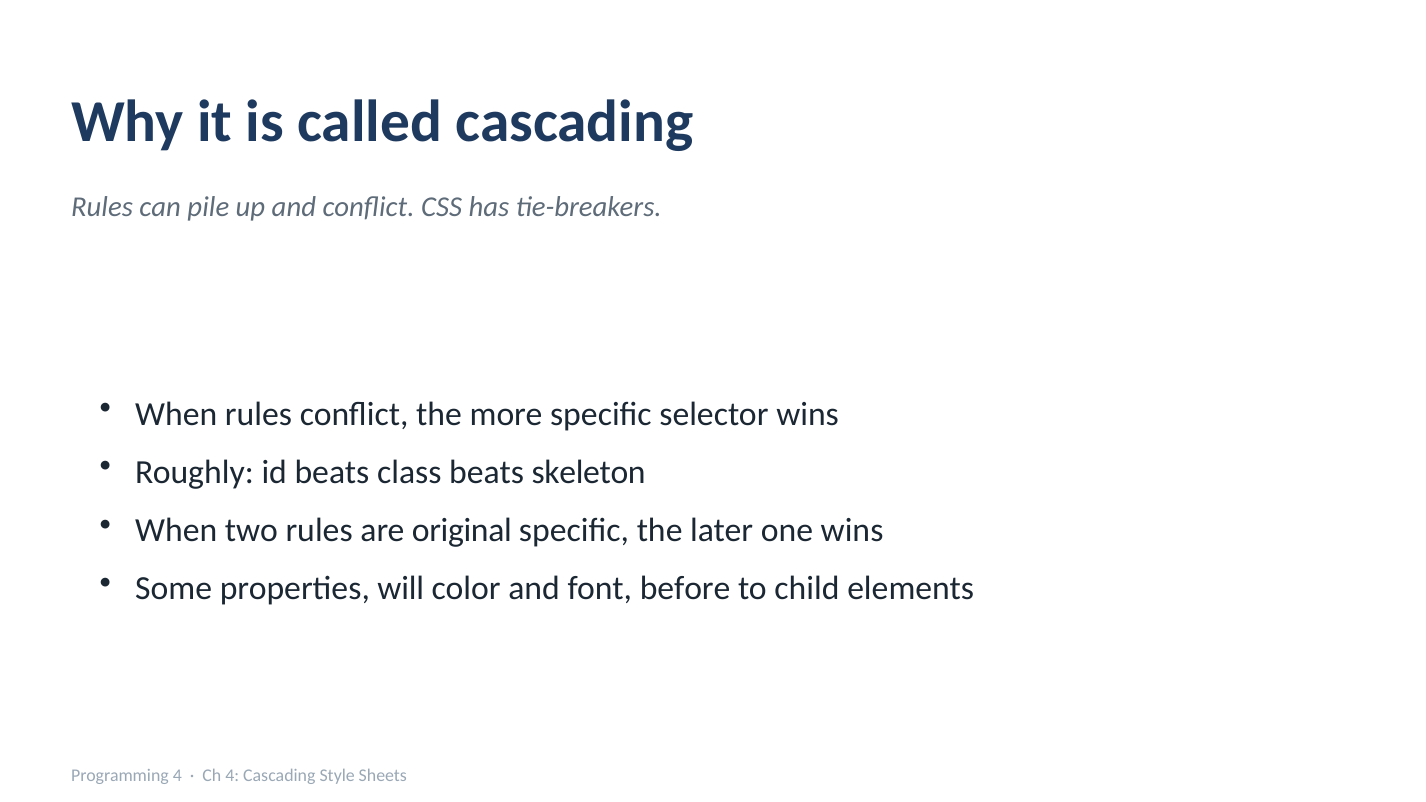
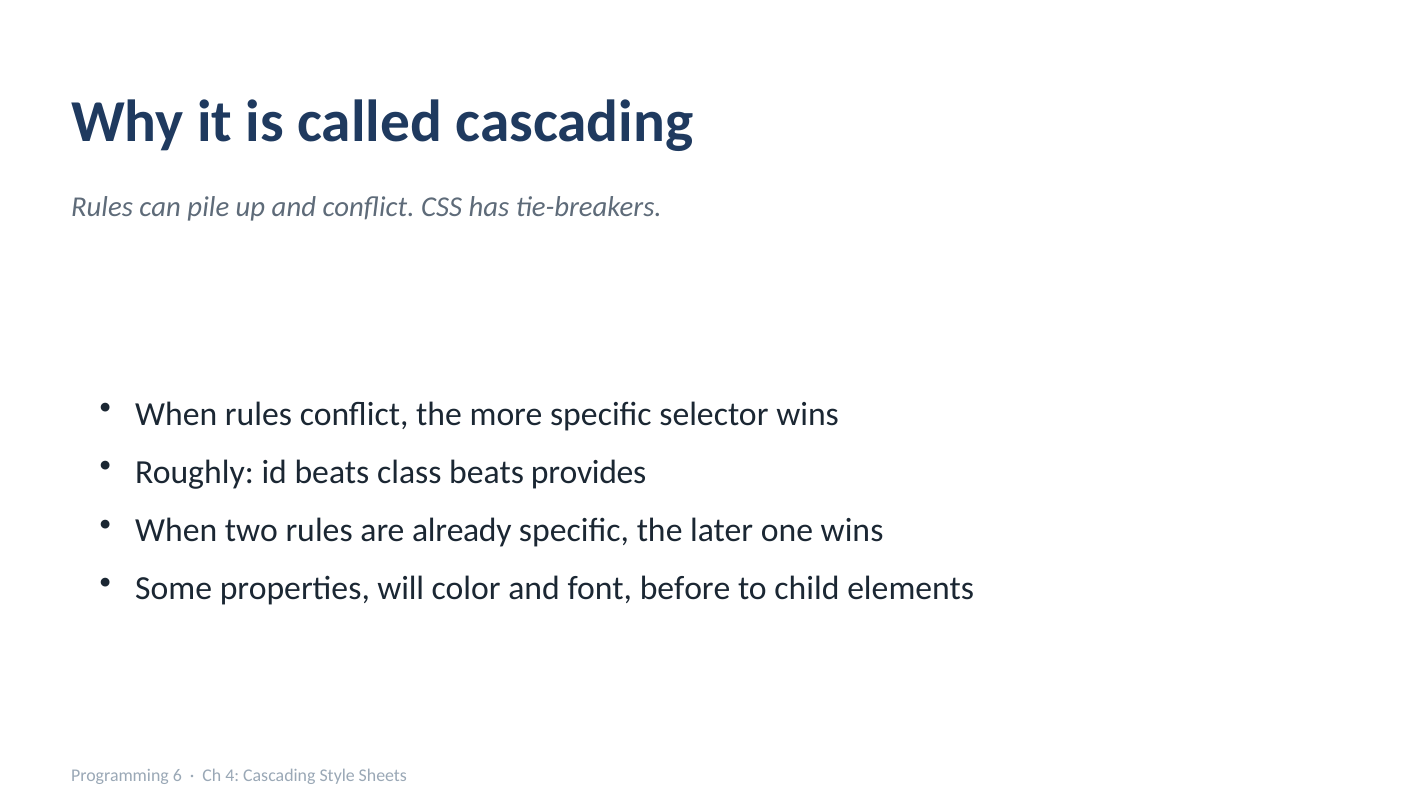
skeleton: skeleton -> provides
original: original -> already
Programming 4: 4 -> 6
